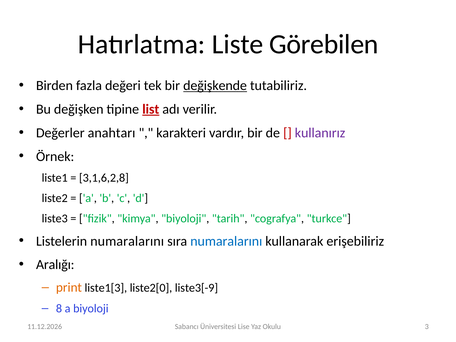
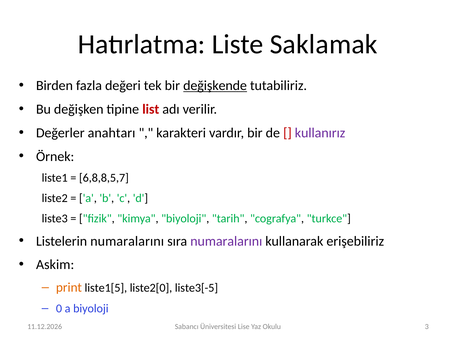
Görebilen: Görebilen -> Saklamak
list underline: present -> none
3,1,6,2,8: 3,1,6,2,8 -> 6,8,8,5,7
numaralarını at (226, 241) colour: blue -> purple
Aralığı: Aralığı -> Askim
liste1[3: liste1[3 -> liste1[5
liste3[-9: liste3[-9 -> liste3[-5
8: 8 -> 0
